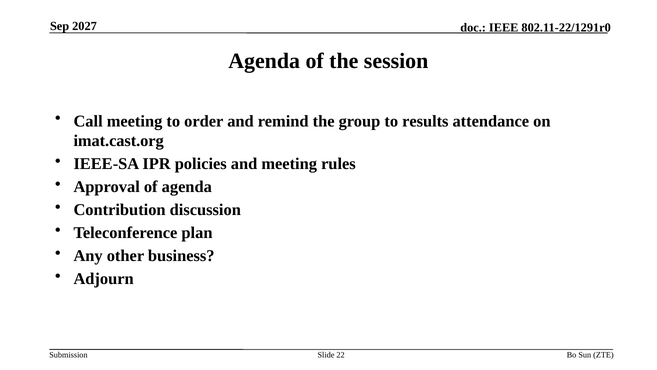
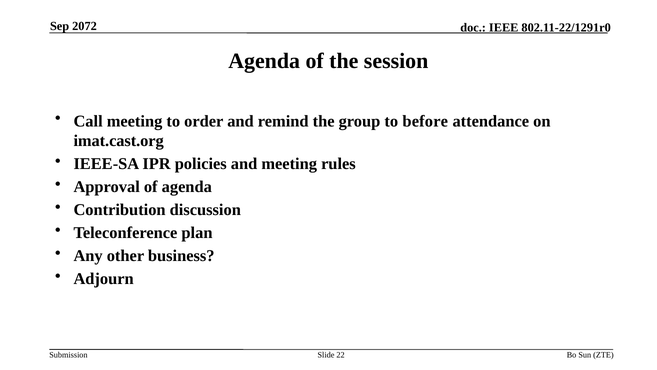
2027: 2027 -> 2072
results: results -> before
